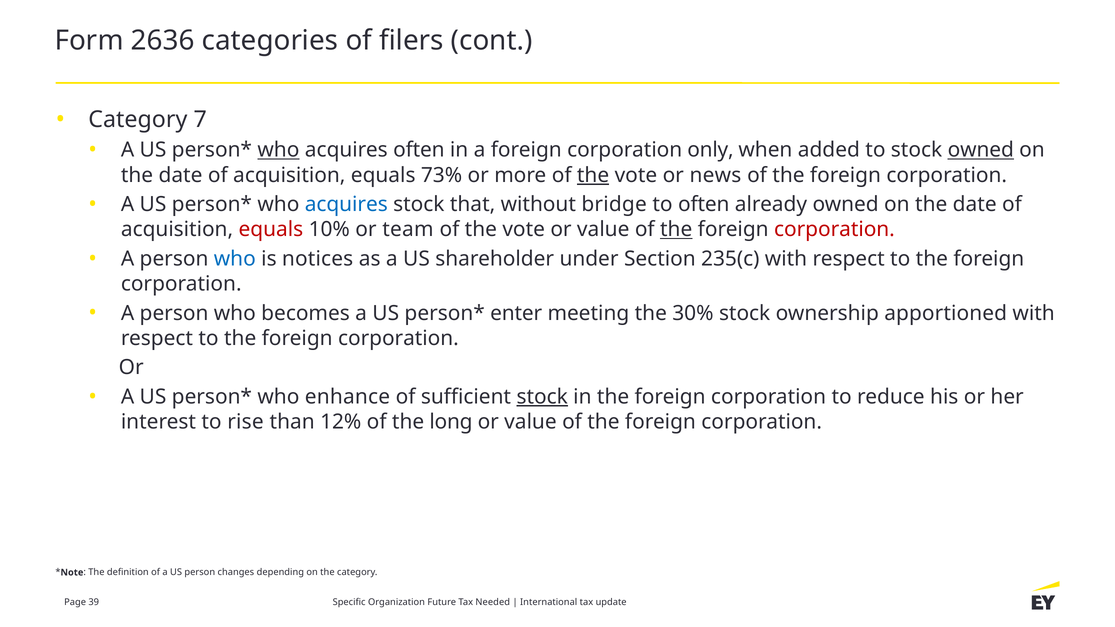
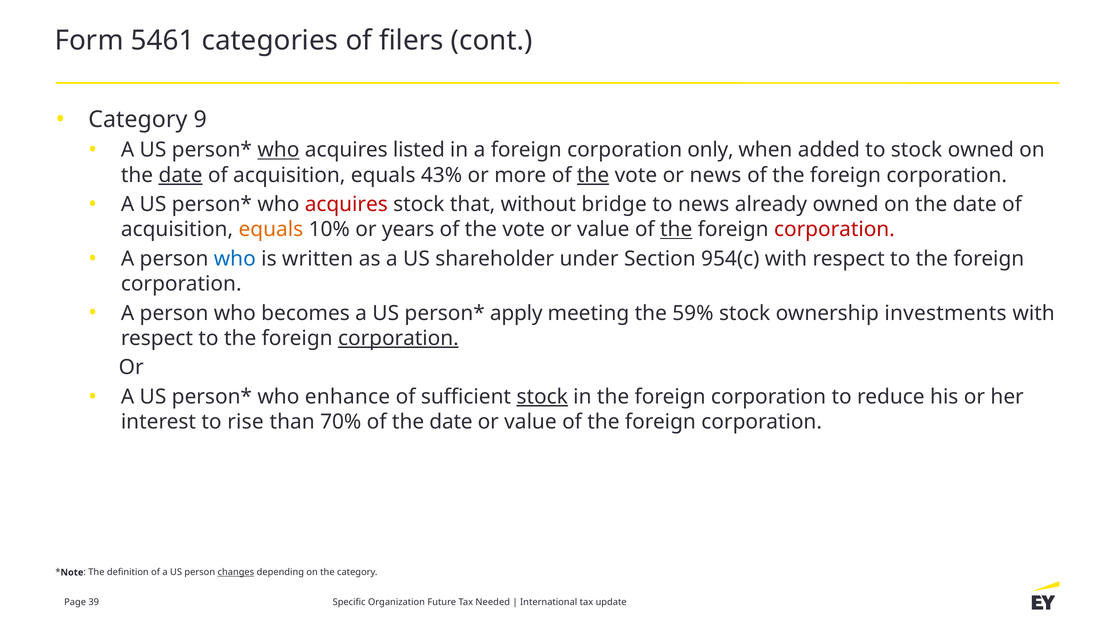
2636: 2636 -> 5461
7: 7 -> 9
acquires often: often -> listed
owned at (981, 150) underline: present -> none
date at (180, 175) underline: none -> present
73%: 73% -> 43%
acquires at (346, 204) colour: blue -> red
to often: often -> news
equals at (271, 229) colour: red -> orange
team: team -> years
notices: notices -> written
235(c: 235(c -> 954(c
enter: enter -> apply
30%: 30% -> 59%
apportioned: apportioned -> investments
corporation at (398, 338) underline: none -> present
12%: 12% -> 70%
of the long: long -> date
changes underline: none -> present
